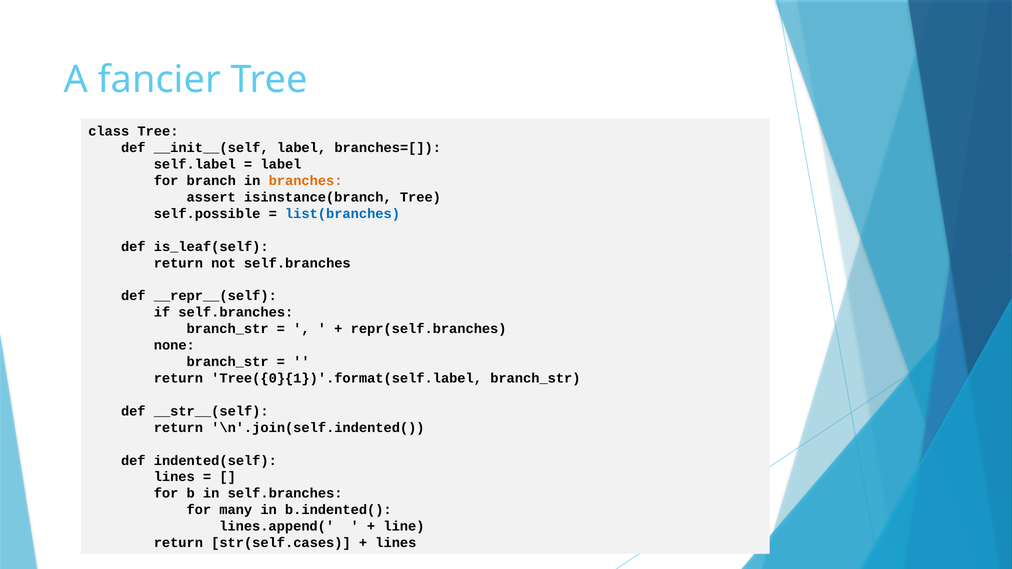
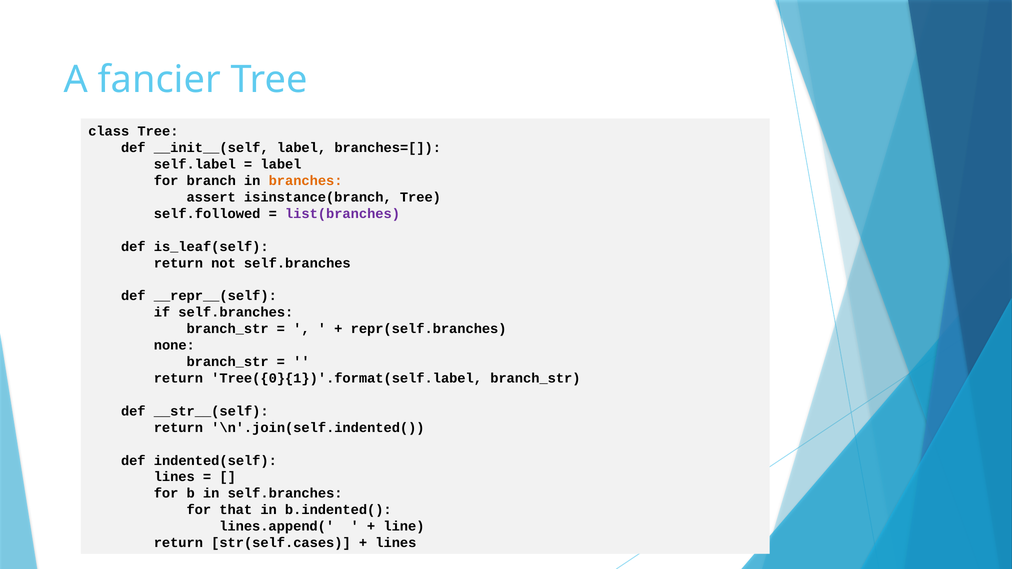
self.possible: self.possible -> self.followed
list(branches colour: blue -> purple
many: many -> that
